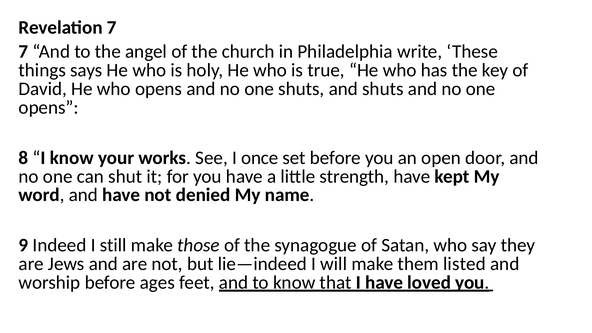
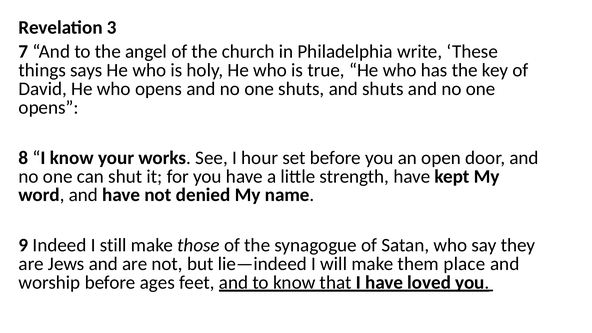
Revelation 7: 7 -> 3
once: once -> hour
listed: listed -> place
